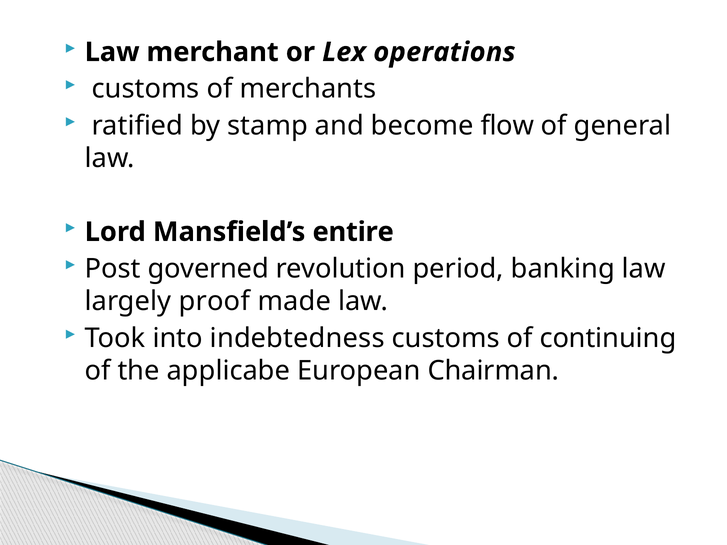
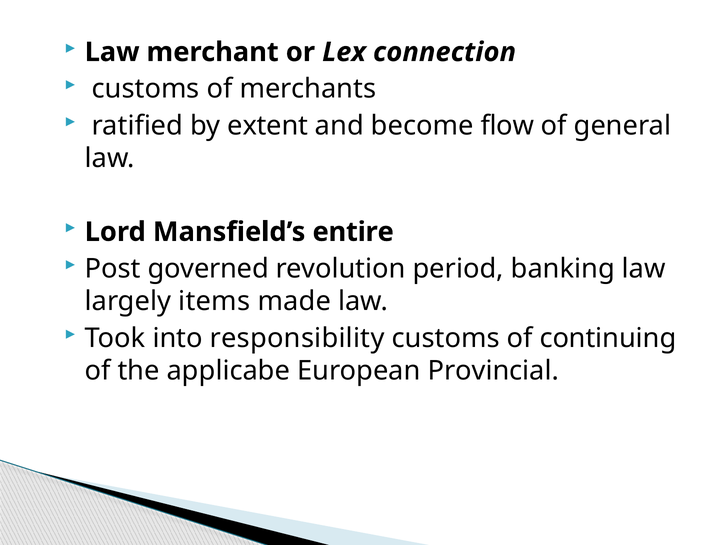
operations: operations -> connection
stamp: stamp -> extent
proof: proof -> items
indebtedness: indebtedness -> responsibility
Chairman: Chairman -> Provincial
